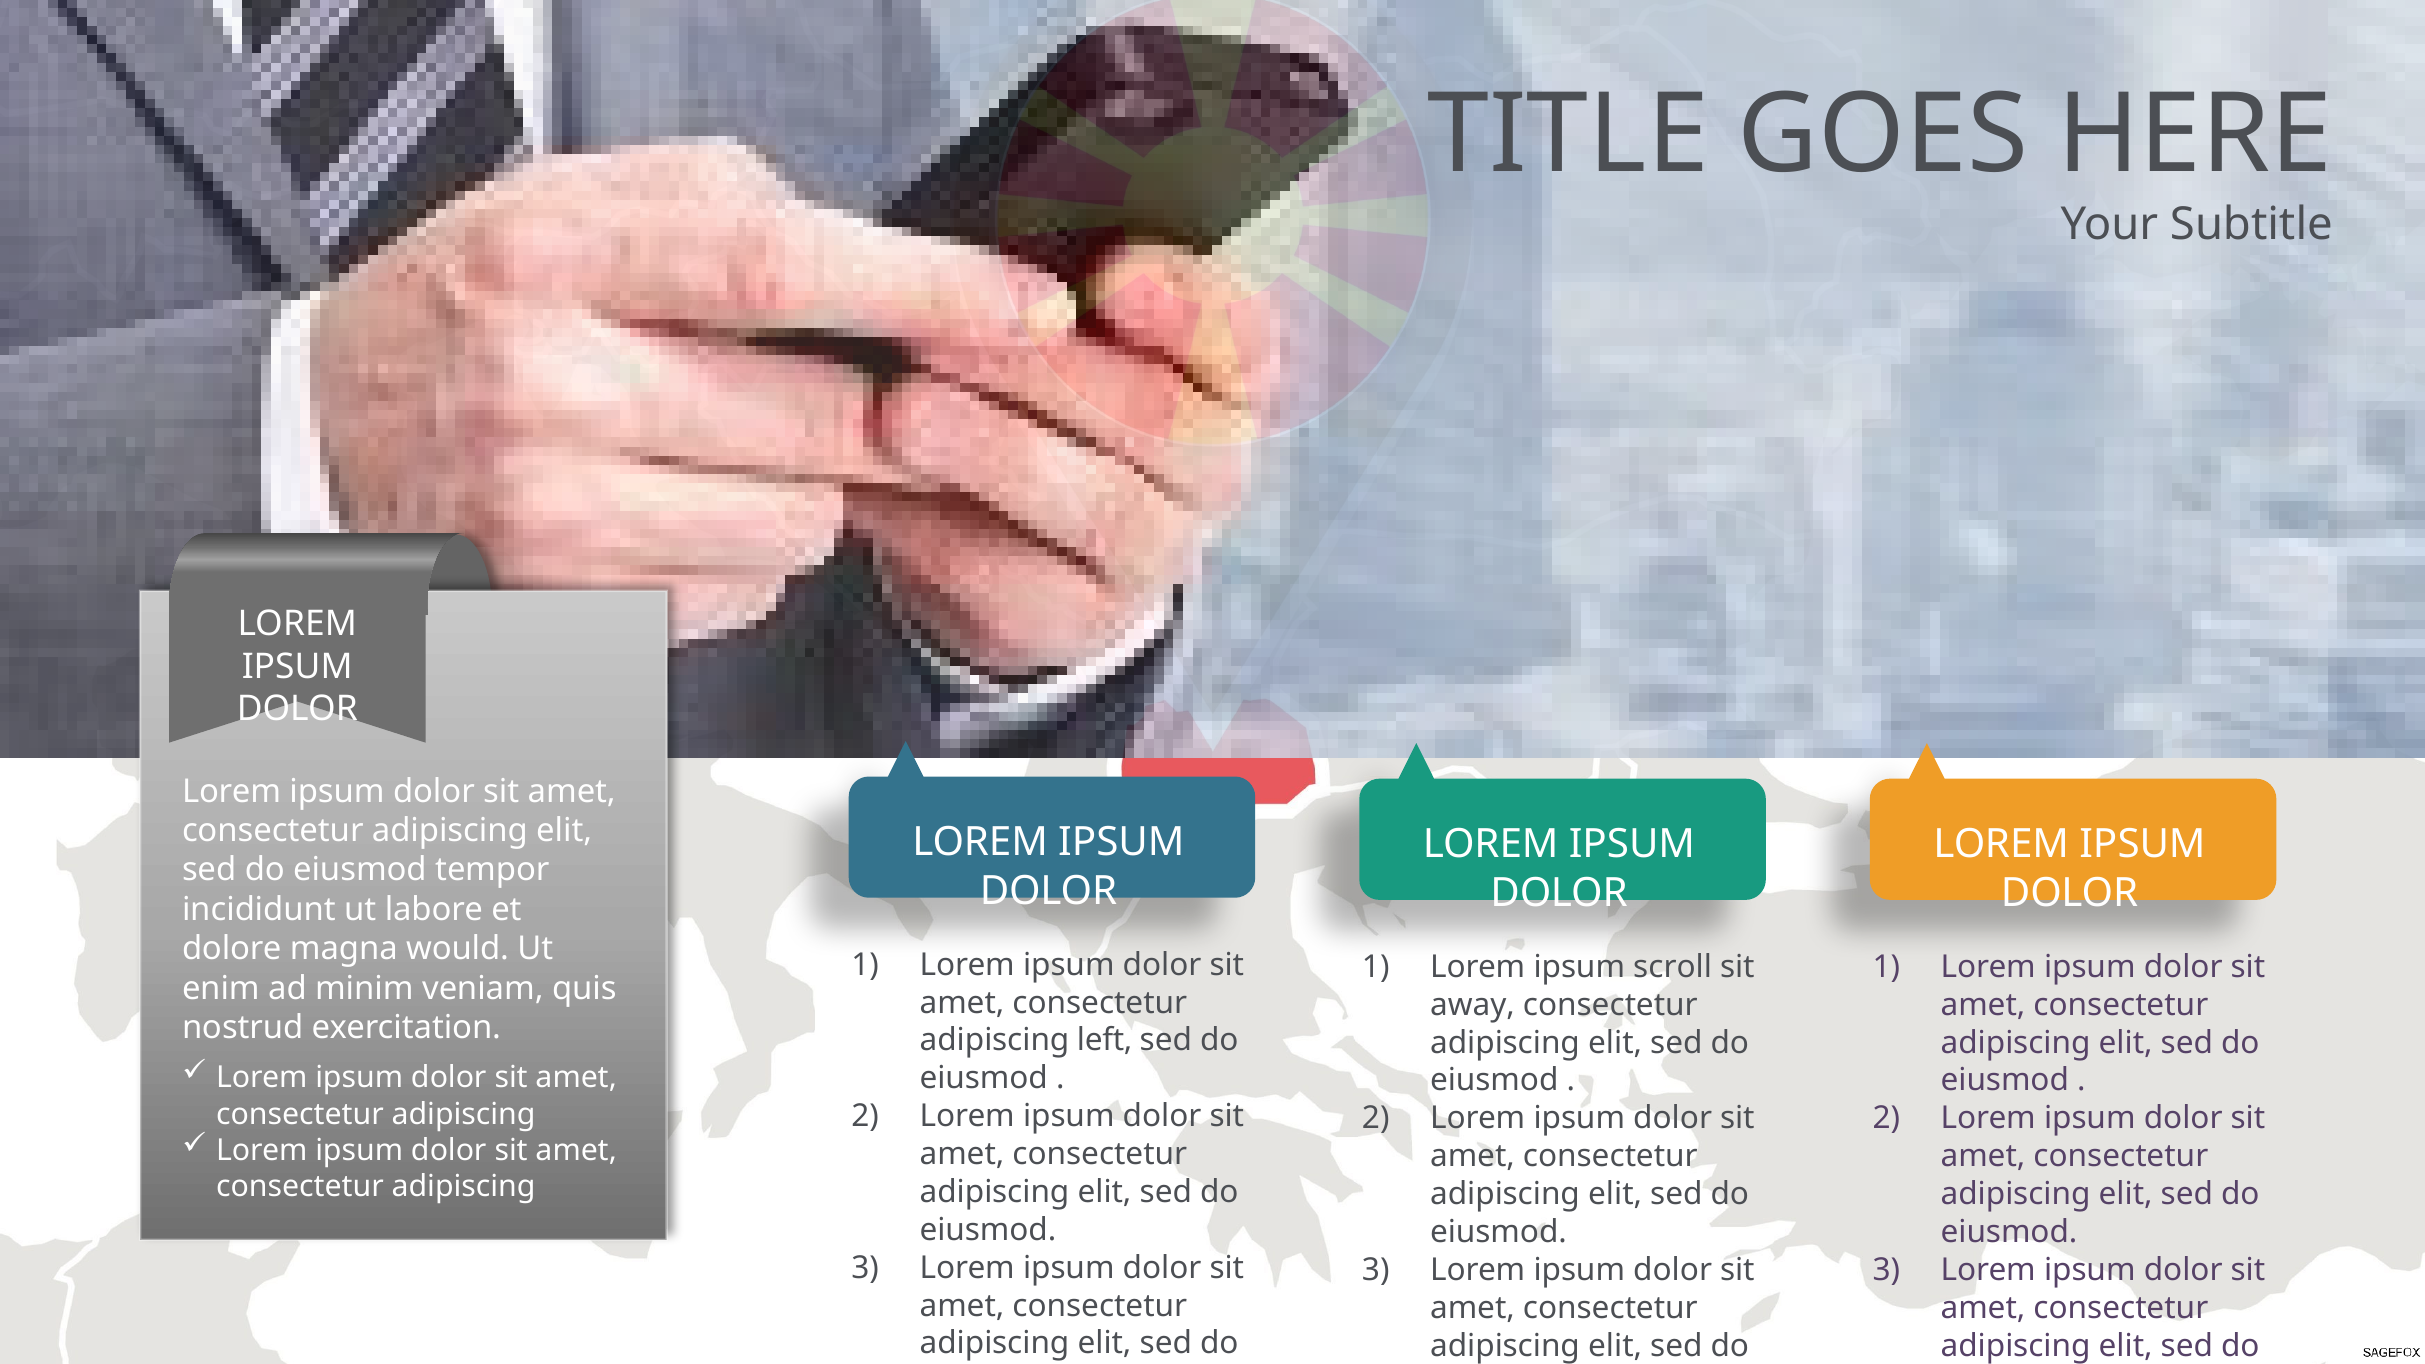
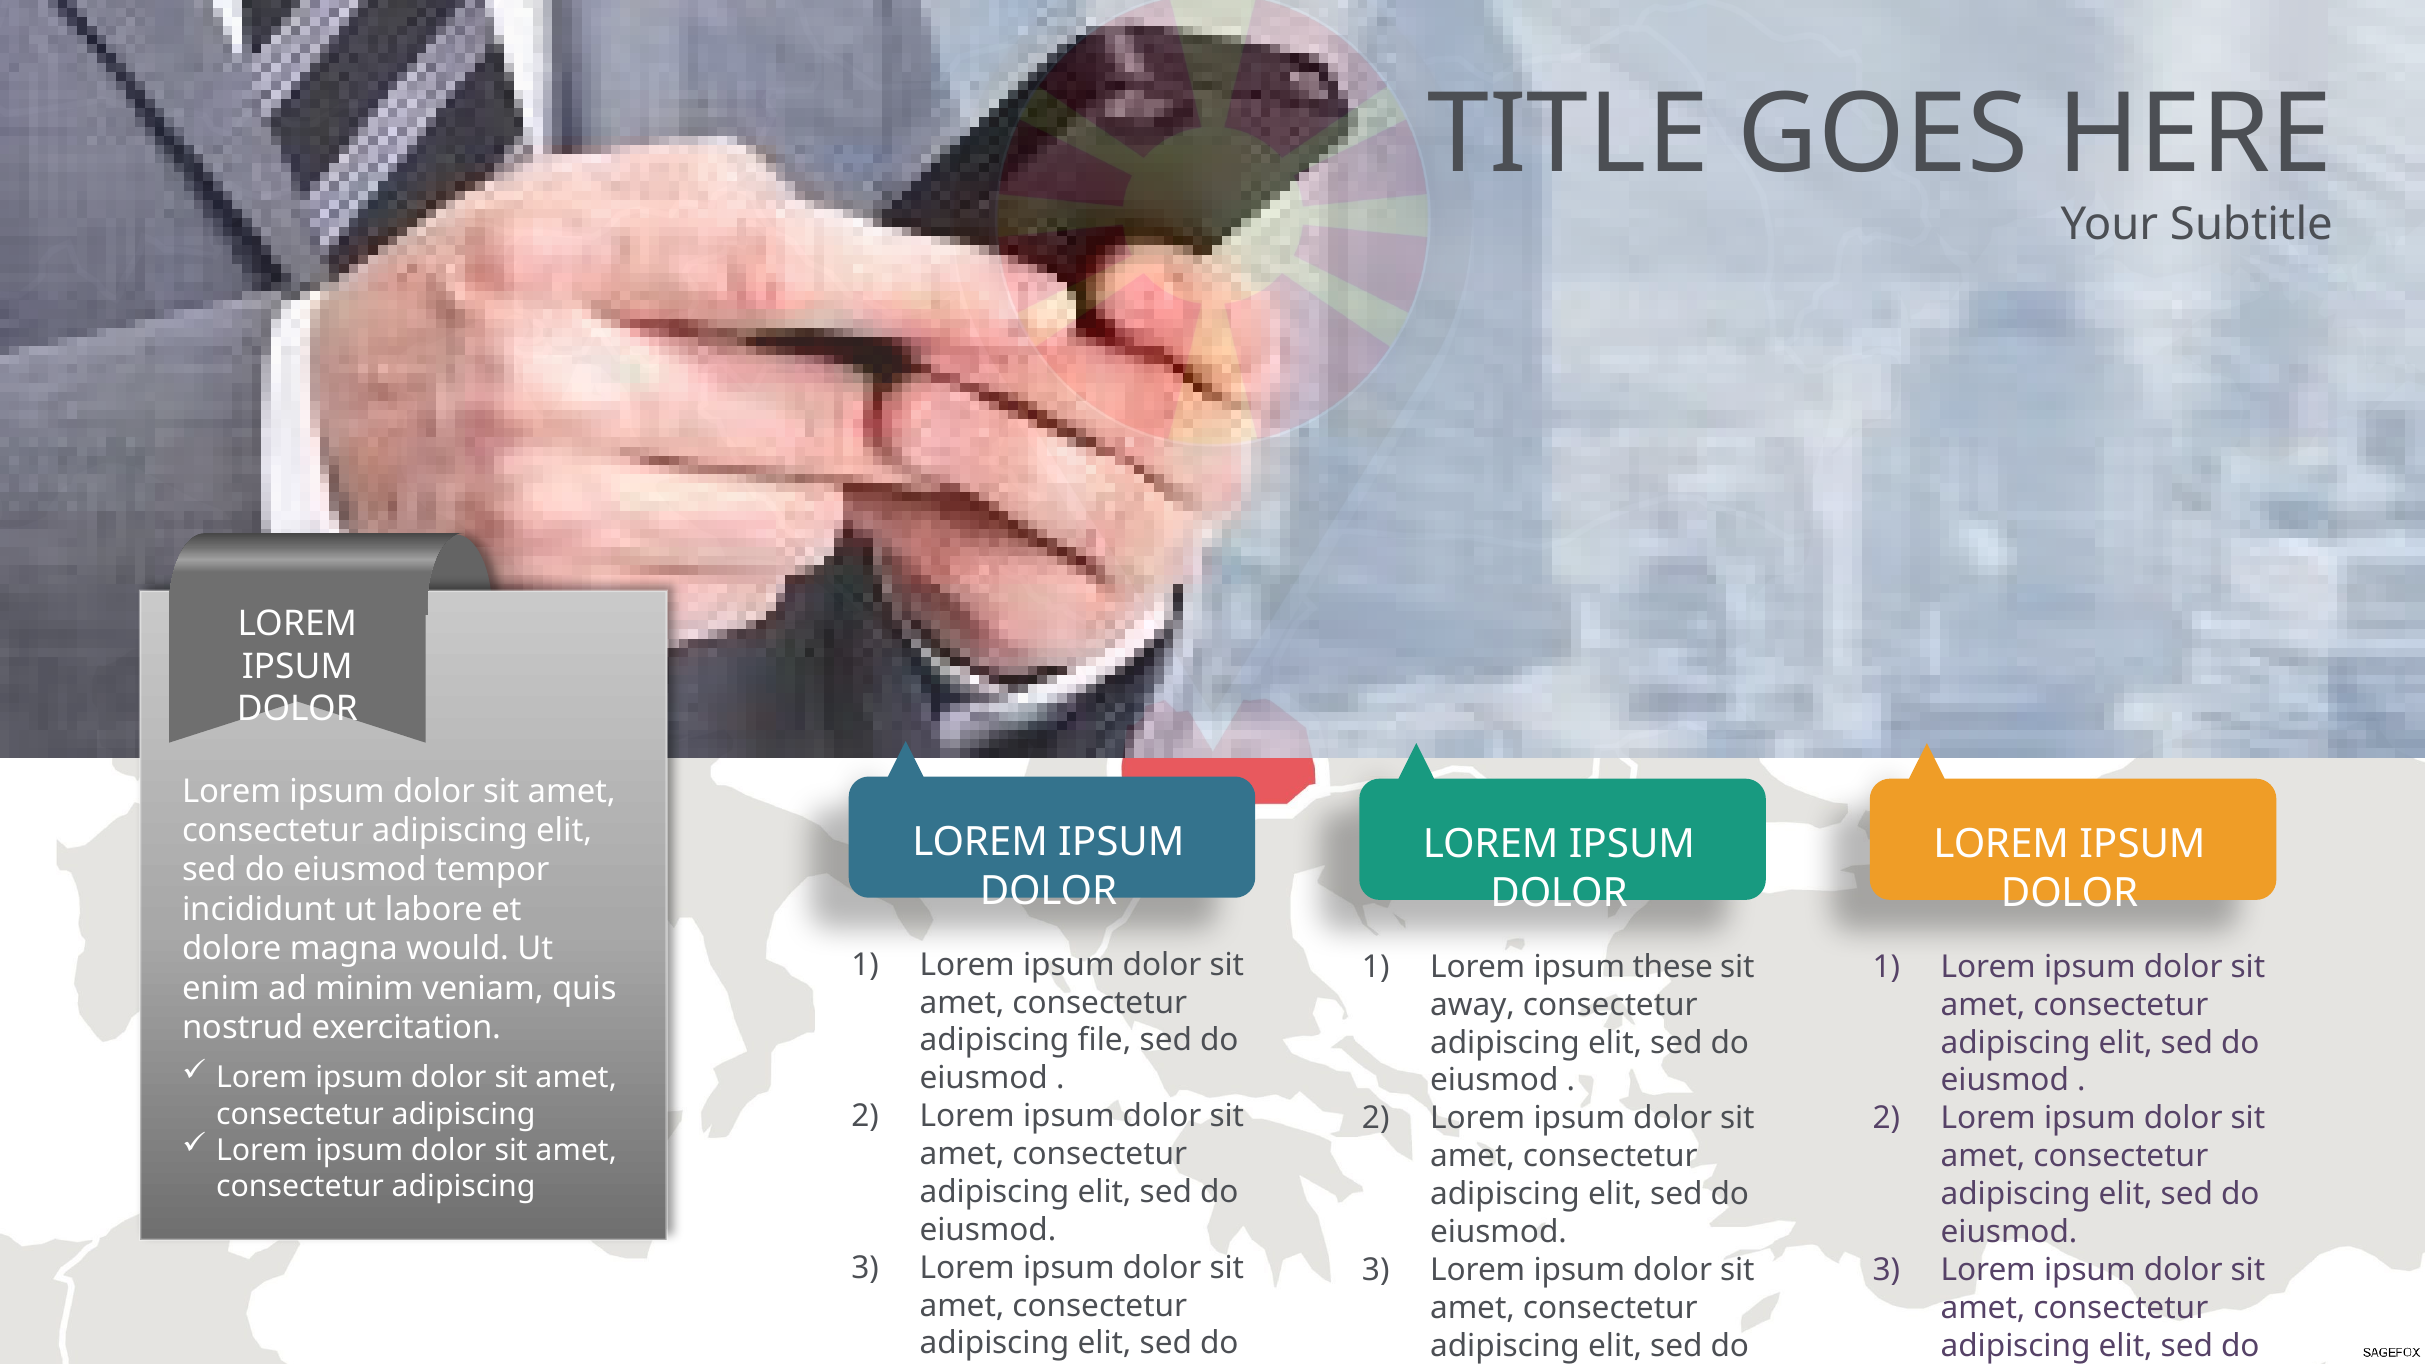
scroll: scroll -> these
left: left -> file
